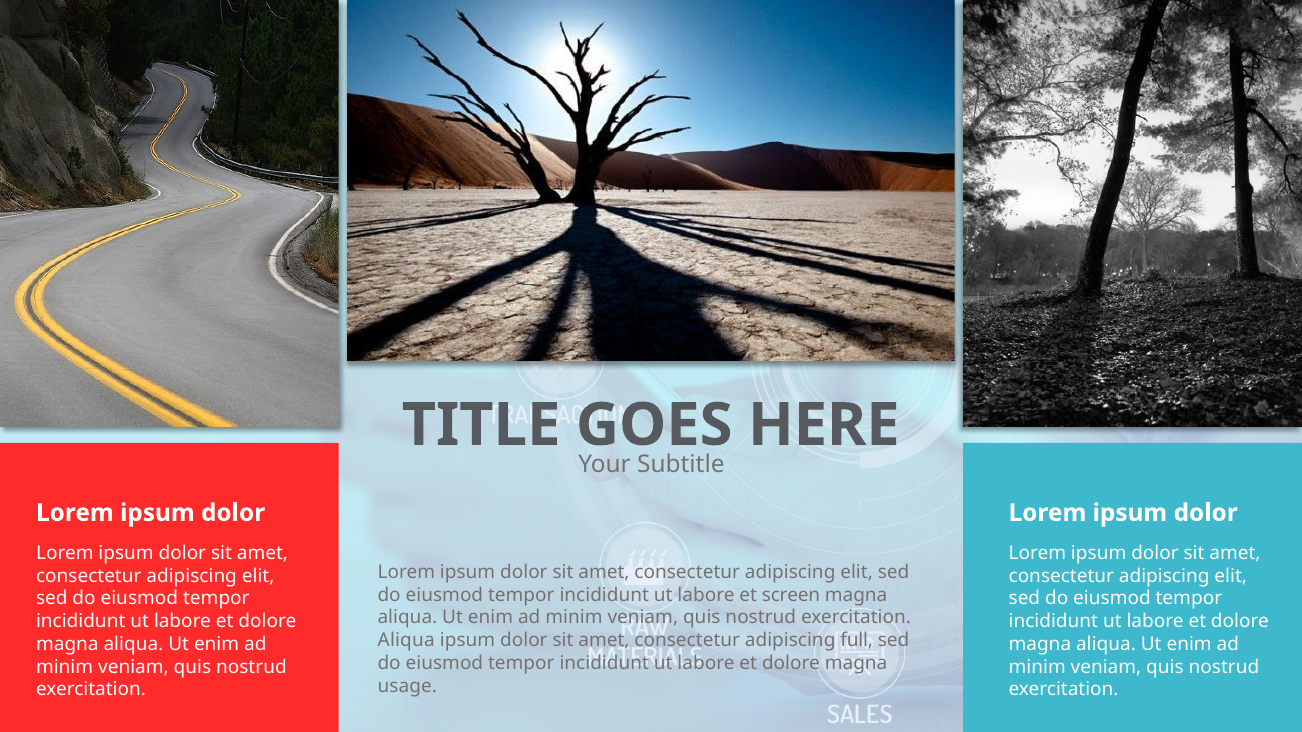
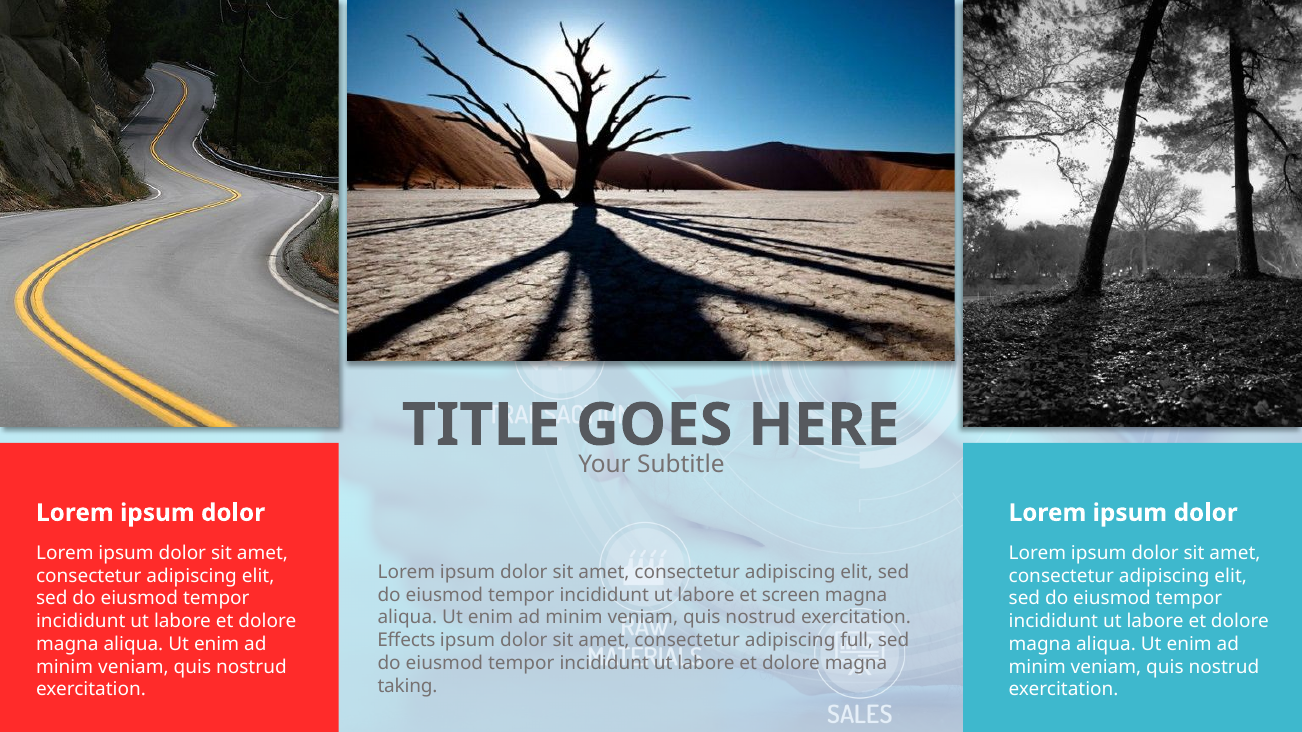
Aliqua at (406, 641): Aliqua -> Effects
usage: usage -> taking
